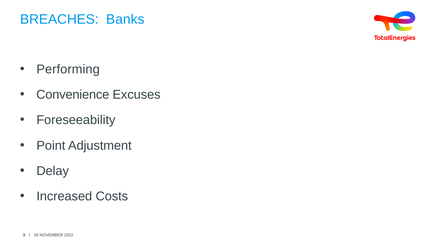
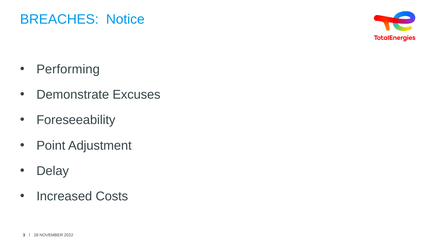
Banks: Banks -> Notice
Convenience: Convenience -> Demonstrate
